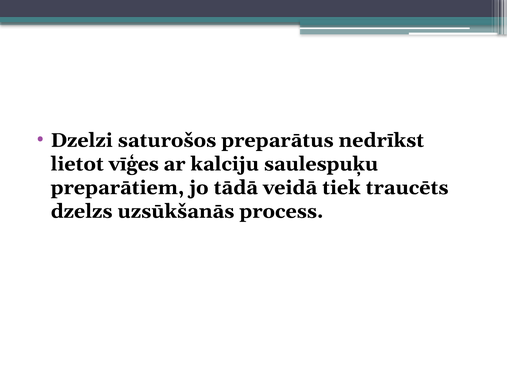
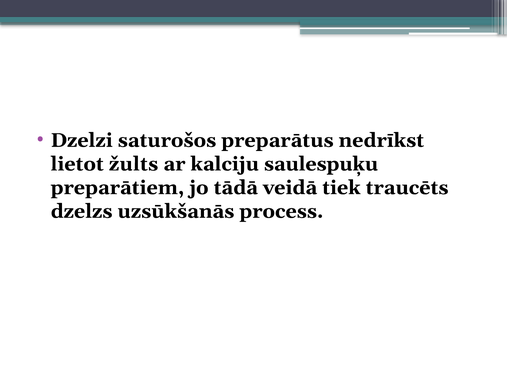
vīģes: vīģes -> žults
